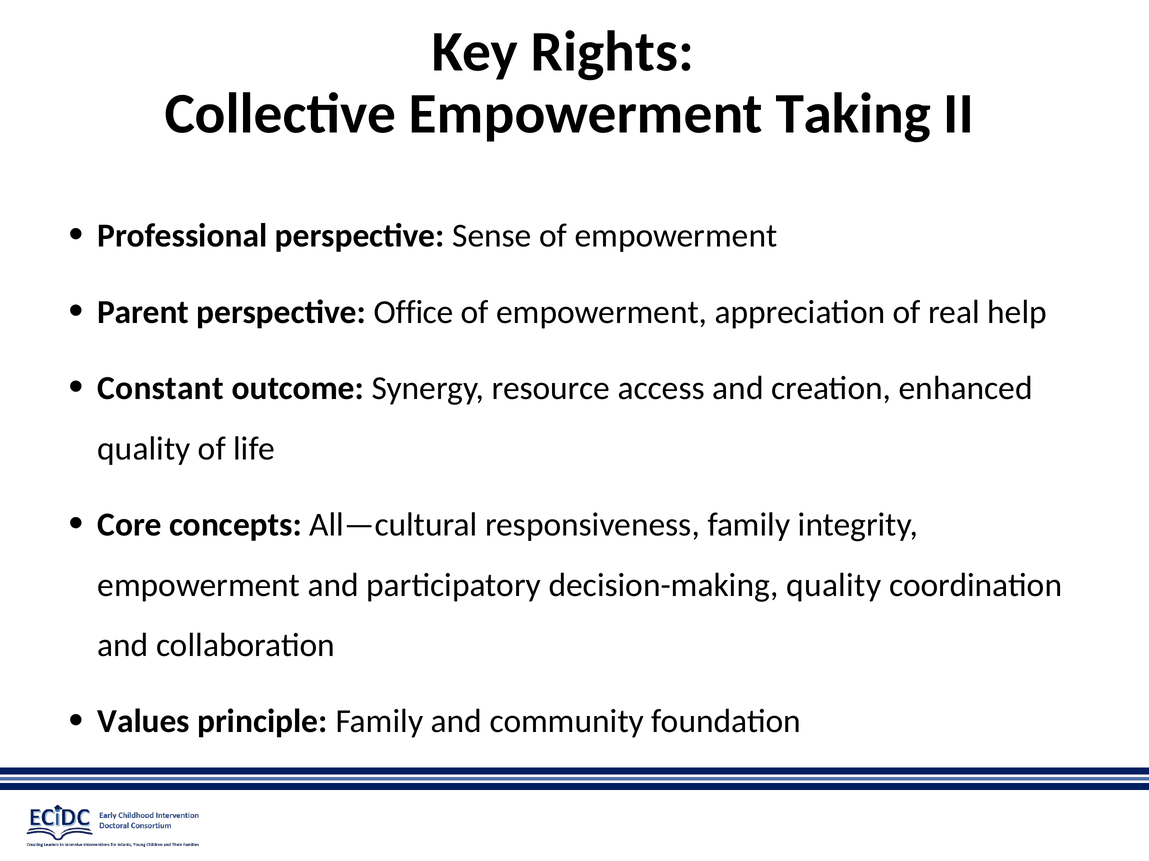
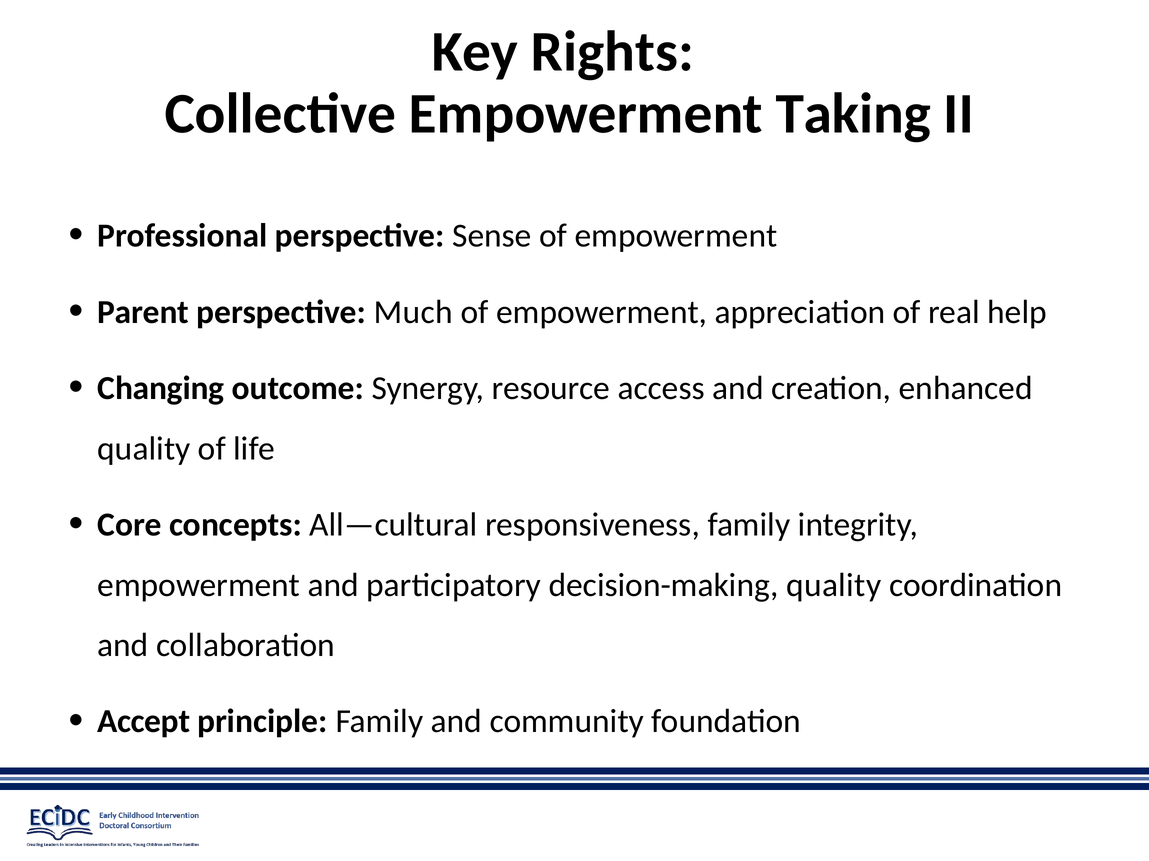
Office: Office -> Much
Constant: Constant -> Changing
Values: Values -> Accept
